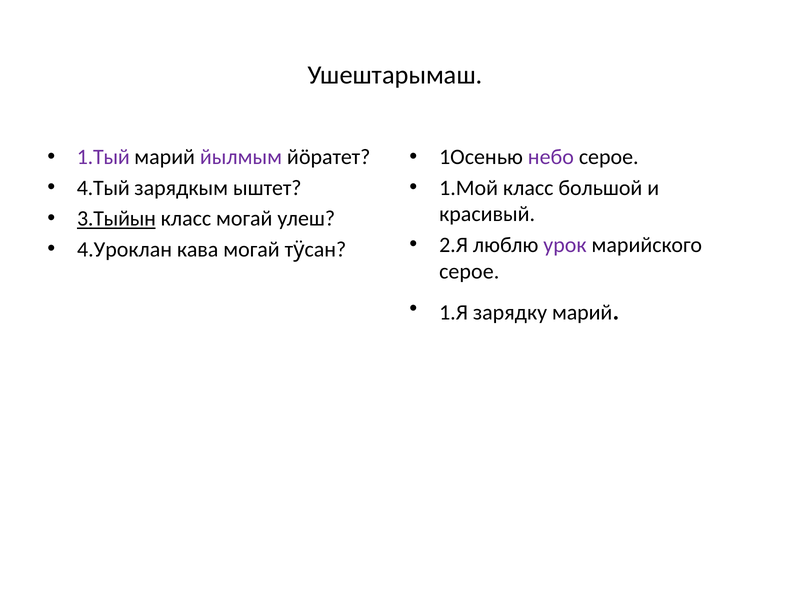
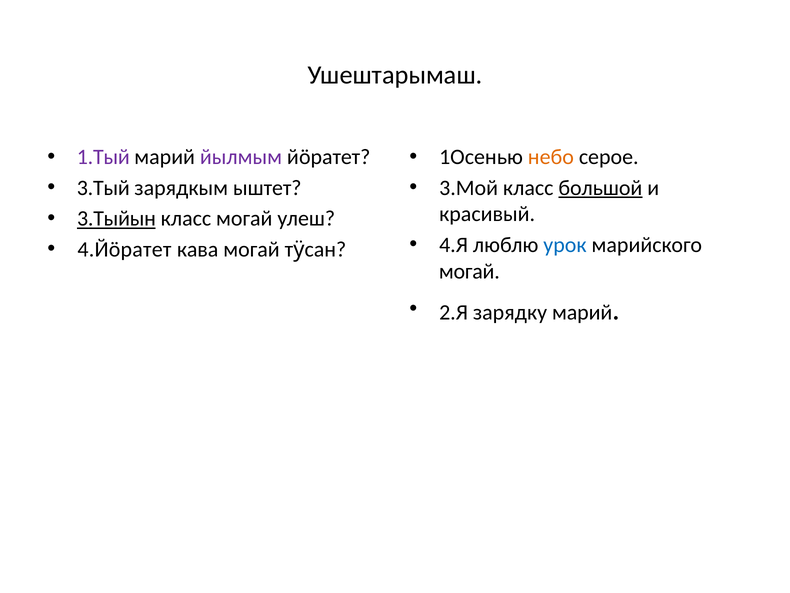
небо colour: purple -> orange
1.Мой: 1.Мой -> 3.Мой
большой underline: none -> present
4.Тый: 4.Тый -> 3.Тый
2.Я: 2.Я -> 4.Я
урок colour: purple -> blue
4.Уроклан: 4.Уроклан -> 4.Йöратет
серое at (469, 271): серое -> могай
1.Я: 1.Я -> 2.Я
